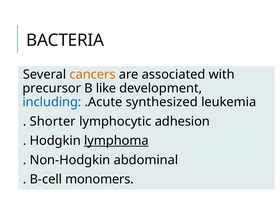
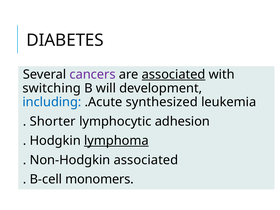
BACTERIA: BACTERIA -> DIABETES
cancers colour: orange -> purple
associated at (174, 74) underline: none -> present
precursor: precursor -> switching
like: like -> will
Non-Hodgkin abdominal: abdominal -> associated
